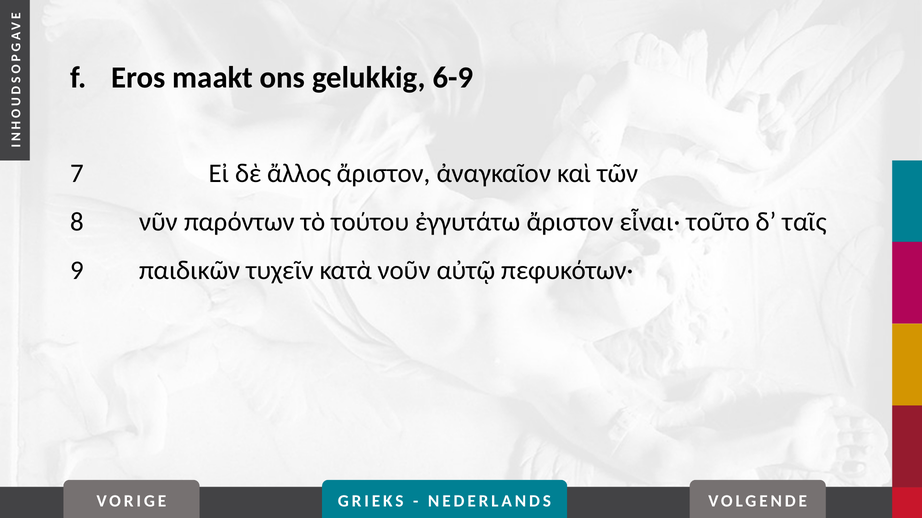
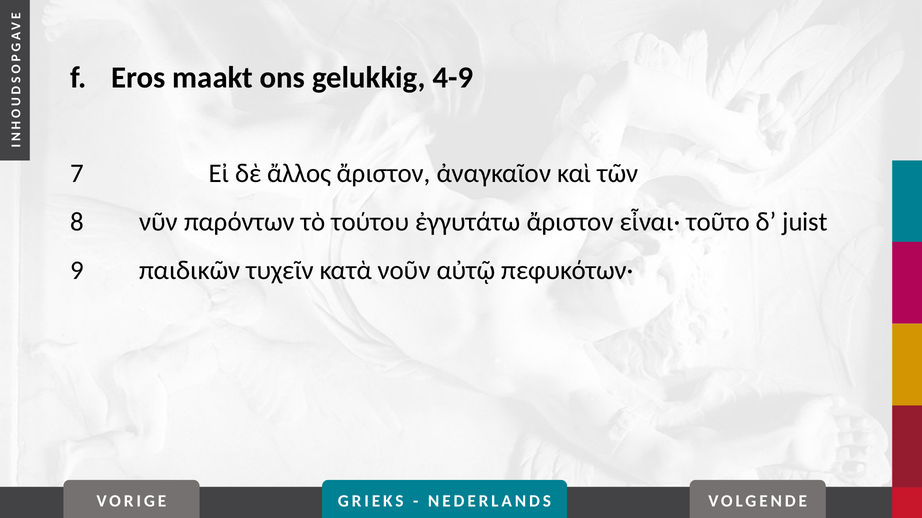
6-9: 6-9 -> 4-9
ταῖς: ταῖς -> juist
